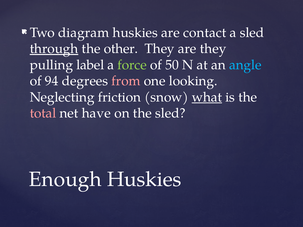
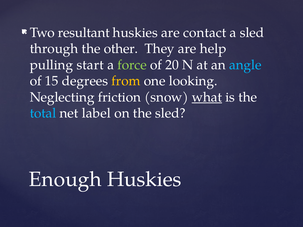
diagram: diagram -> resultant
through underline: present -> none
are they: they -> help
label: label -> start
50: 50 -> 20
94: 94 -> 15
from colour: pink -> yellow
total colour: pink -> light blue
have: have -> label
